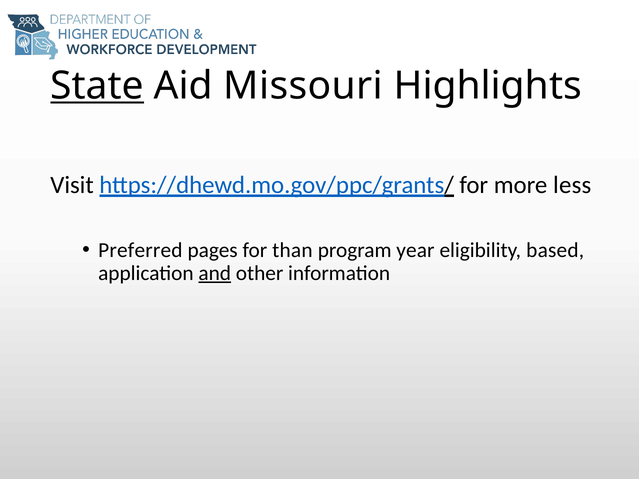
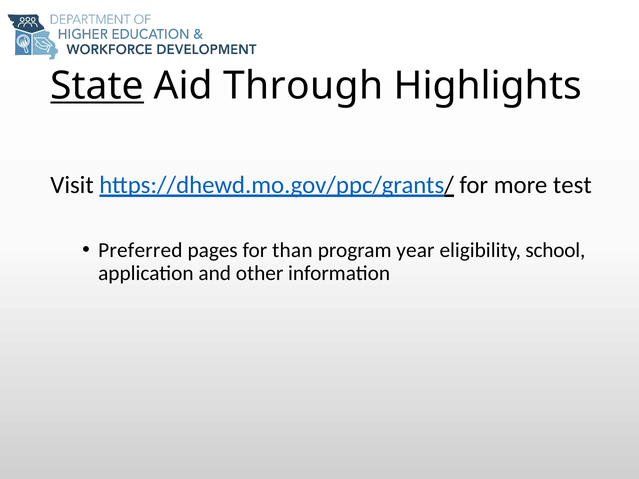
Missouri: Missouri -> Through
less: less -> test
based: based -> school
and underline: present -> none
